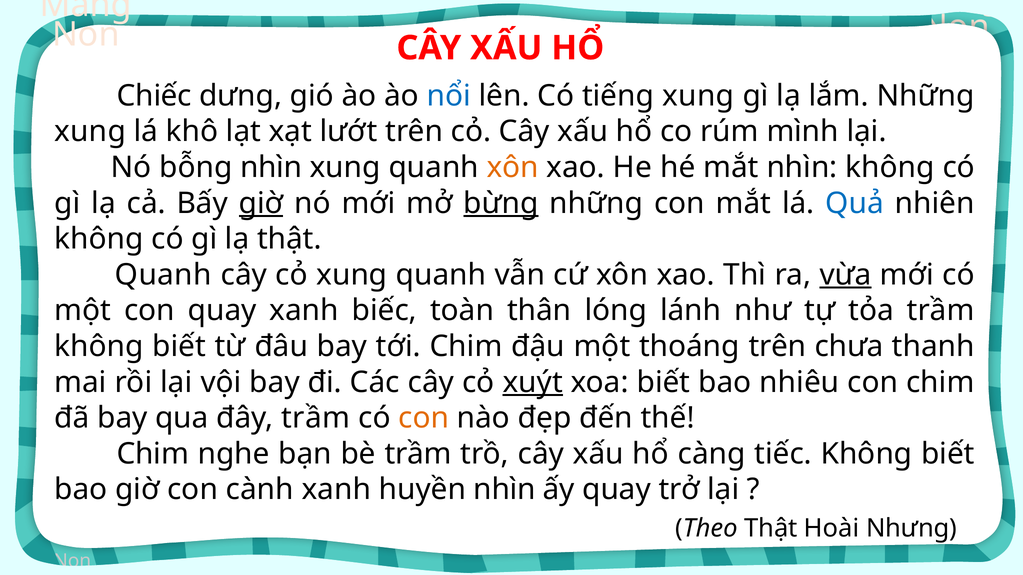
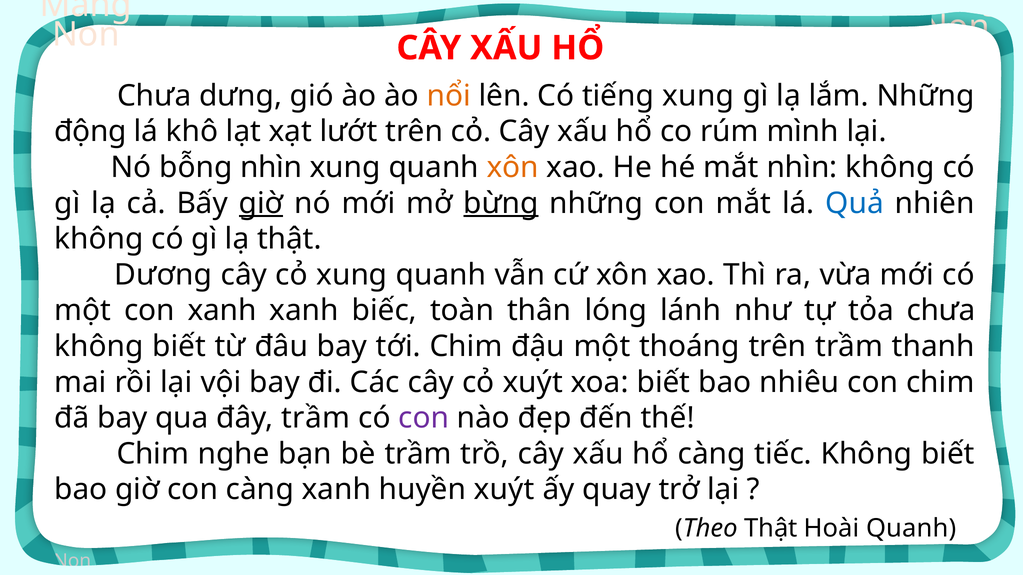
Chiếc at (154, 96): Chiếc -> Chưa
nổi colour: blue -> orange
xung at (90, 132): xung -> động
Quanh at (163, 275): Quanh -> Dương
vừa underline: present -> none
con quay: quay -> xanh
tỏa trầm: trầm -> chưa
chưa at (849, 347): chưa -> trầm
xuýt at (533, 382) underline: present -> none
con at (424, 418) colour: orange -> purple
con cành: cành -> càng
huyền nhìn: nhìn -> xuýt
Hoài Nhưng: Nhưng -> Quanh
